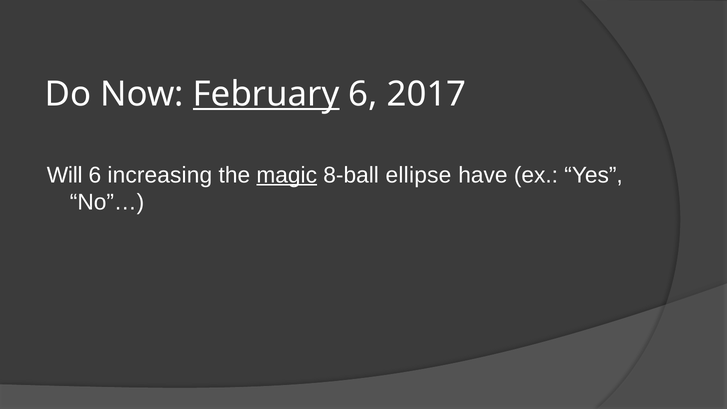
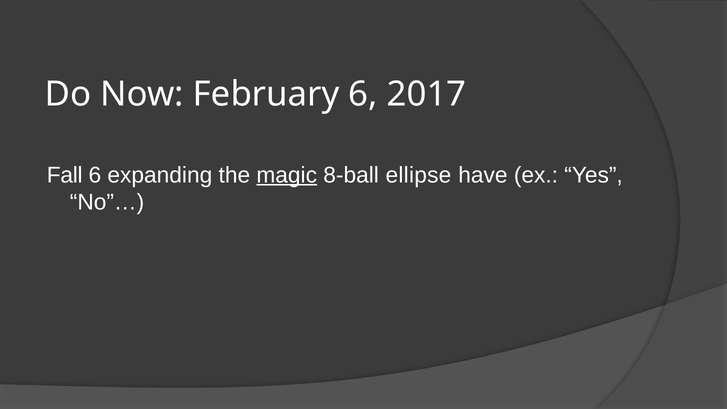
February underline: present -> none
Will: Will -> Fall
increasing: increasing -> expanding
